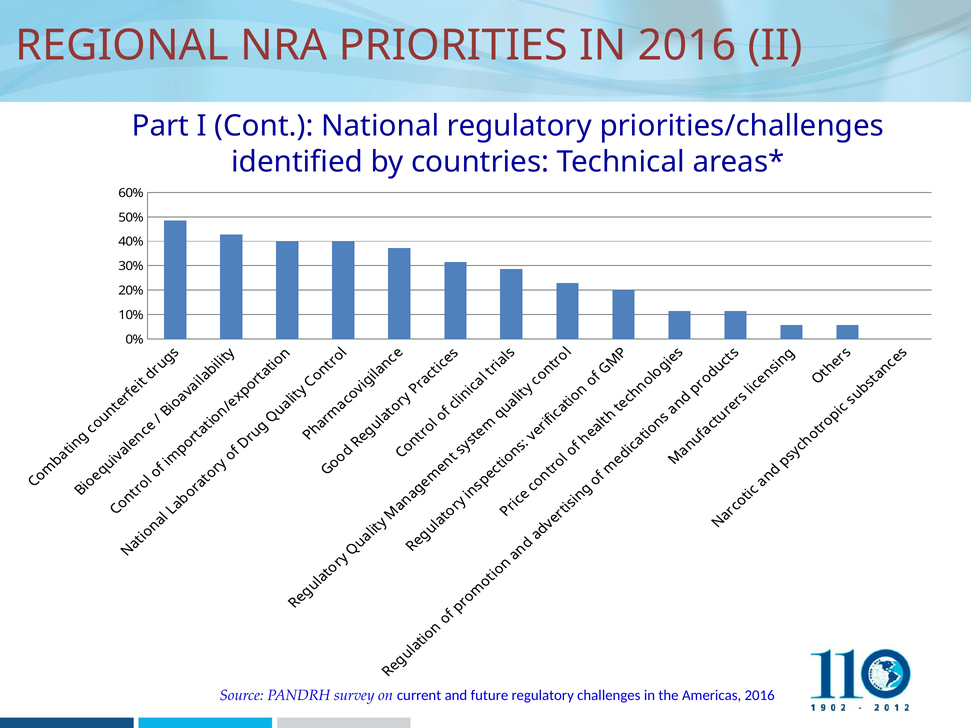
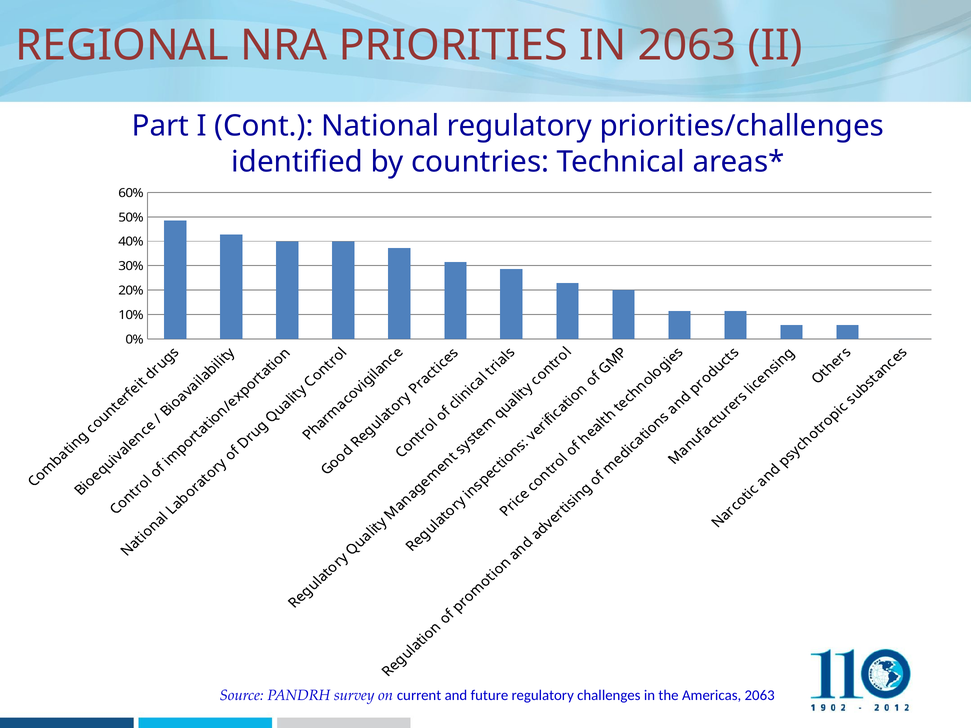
IN 2016: 2016 -> 2063
Americas 2016: 2016 -> 2063
